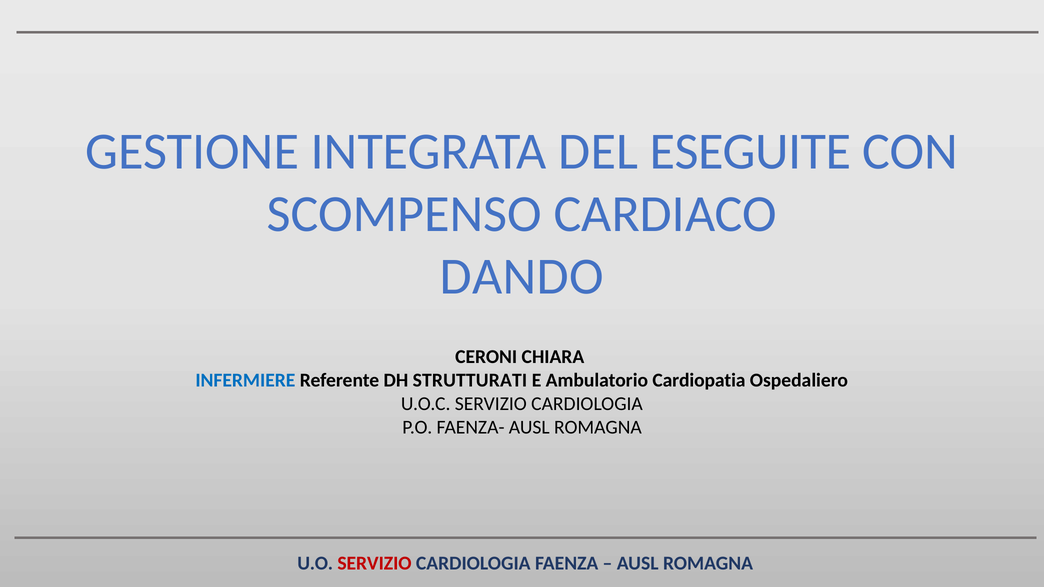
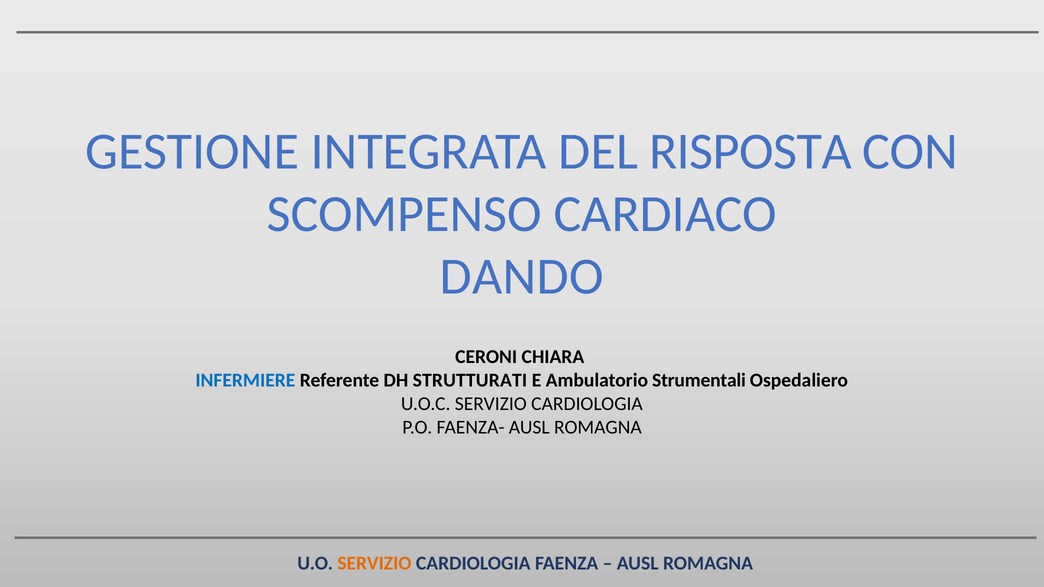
ESEGUITE: ESEGUITE -> RISPOSTA
Cardiopatia: Cardiopatia -> Strumentali
SERVIZIO at (374, 563) colour: red -> orange
